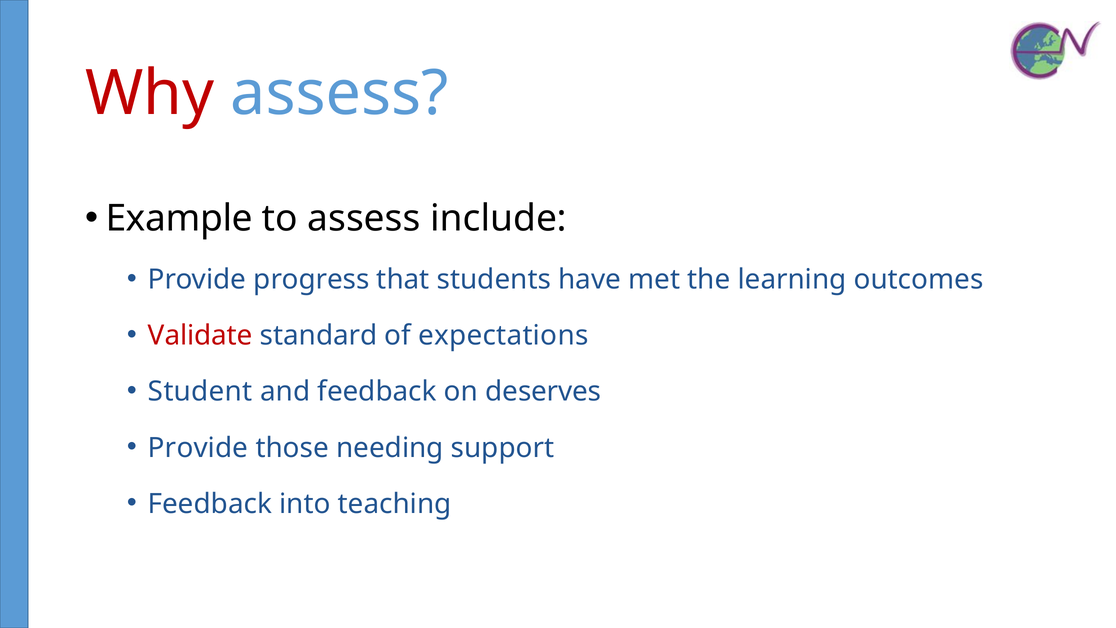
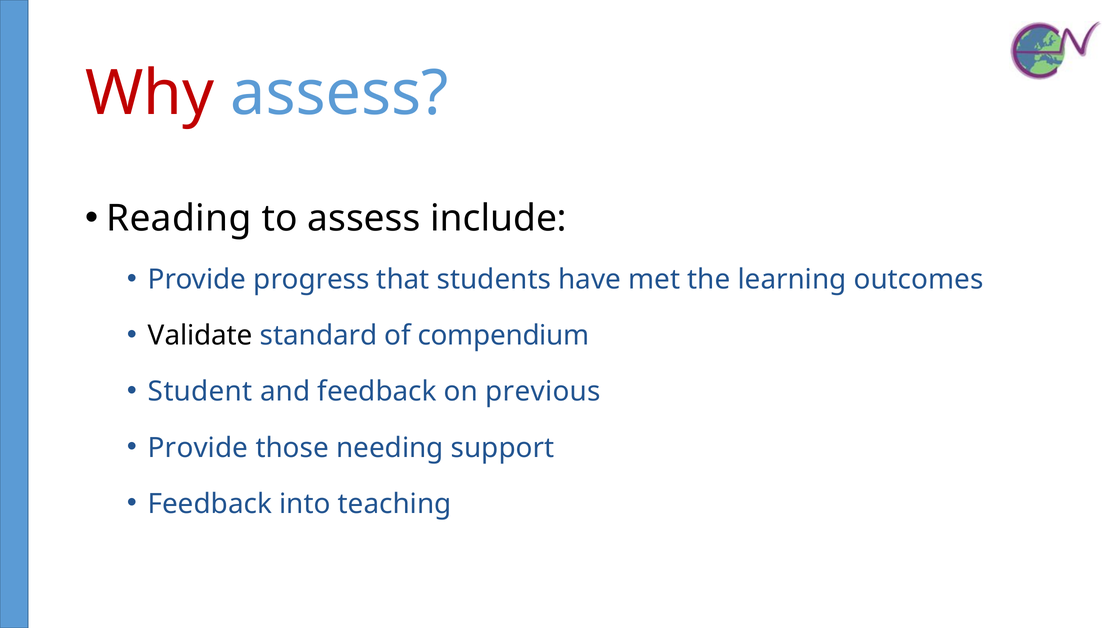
Example: Example -> Reading
Validate colour: red -> black
expectations: expectations -> compendium
deserves: deserves -> previous
